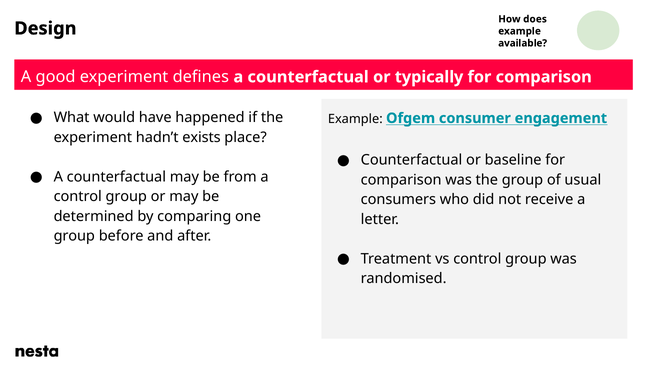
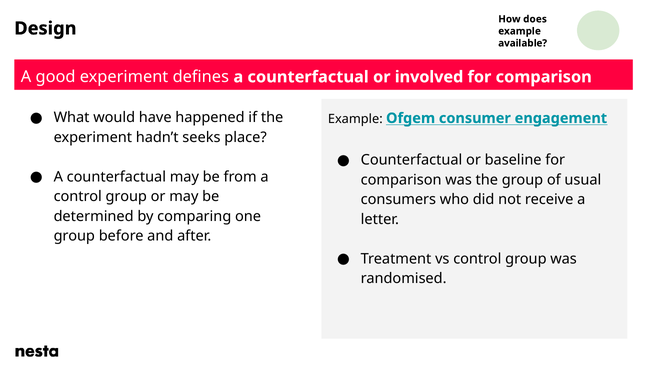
typically: typically -> involved
exists: exists -> seeks
